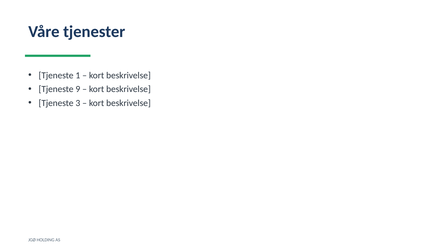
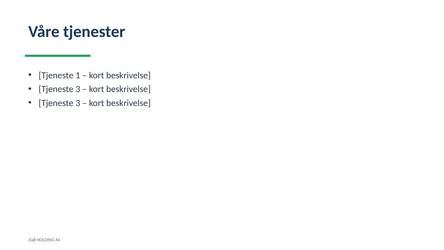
9 at (78, 89): 9 -> 3
